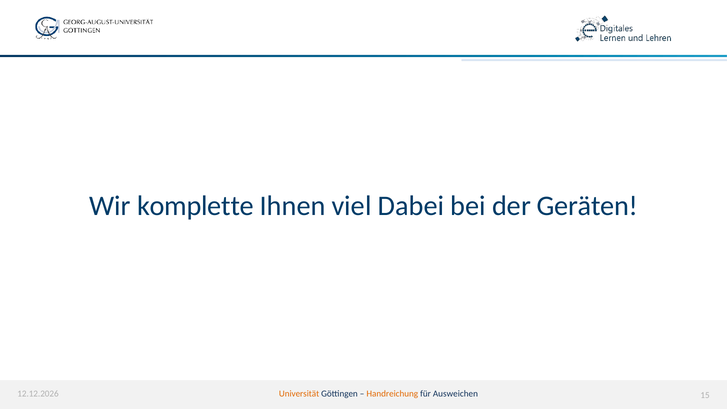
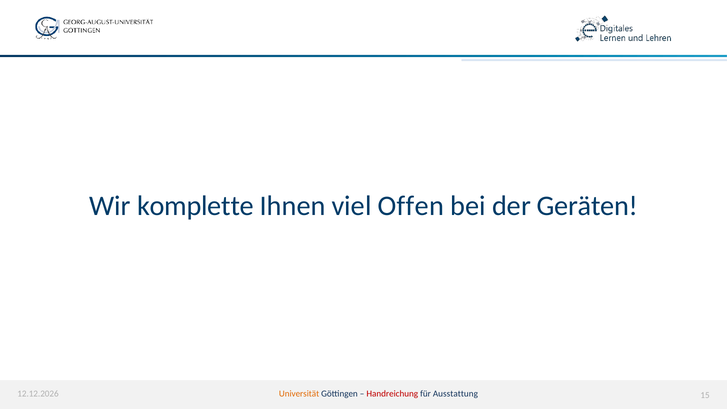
Dabei: Dabei -> Offen
Handreichung colour: orange -> red
Ausweichen: Ausweichen -> Ausstattung
